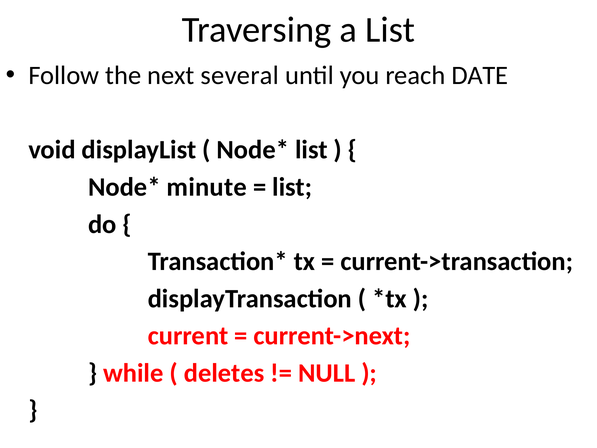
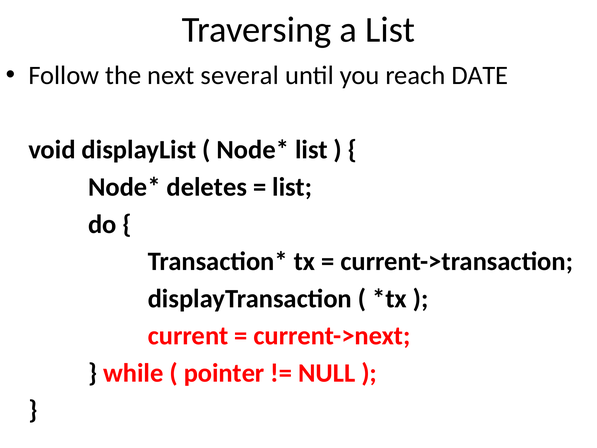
minute: minute -> deletes
deletes: deletes -> pointer
